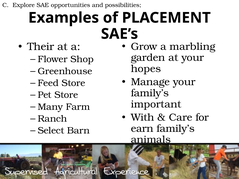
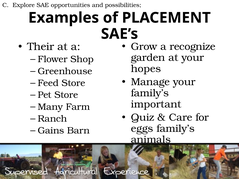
marbling: marbling -> recognize
With: With -> Quiz
earn: earn -> eggs
Select: Select -> Gains
